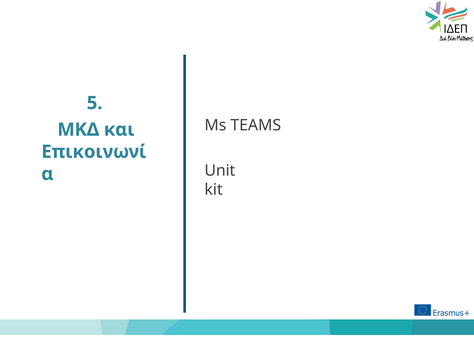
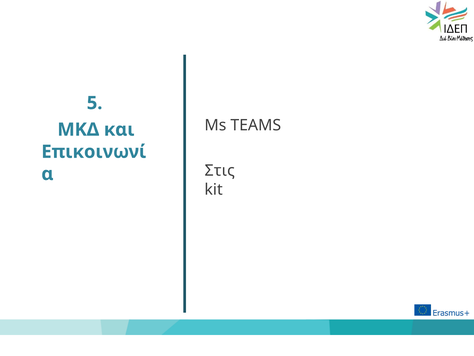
Unit: Unit -> Στις
